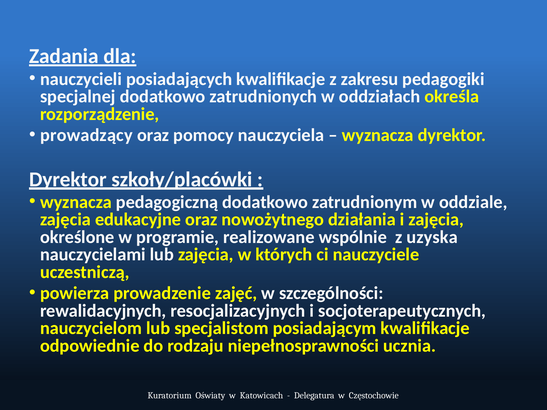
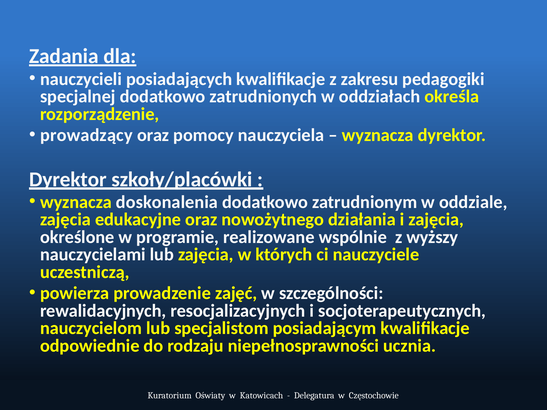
pedagogiczną: pedagogiczną -> doskonalenia
uzyska: uzyska -> wyższy
